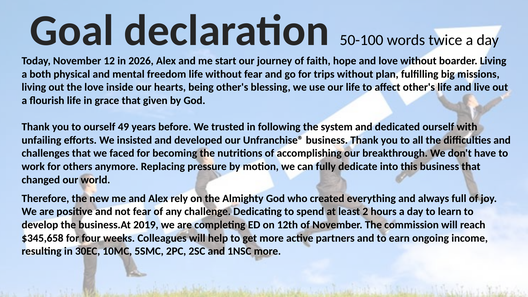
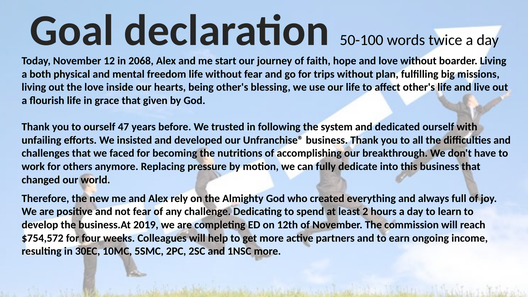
2026: 2026 -> 2068
49: 49 -> 47
$345,658: $345,658 -> $754,572
